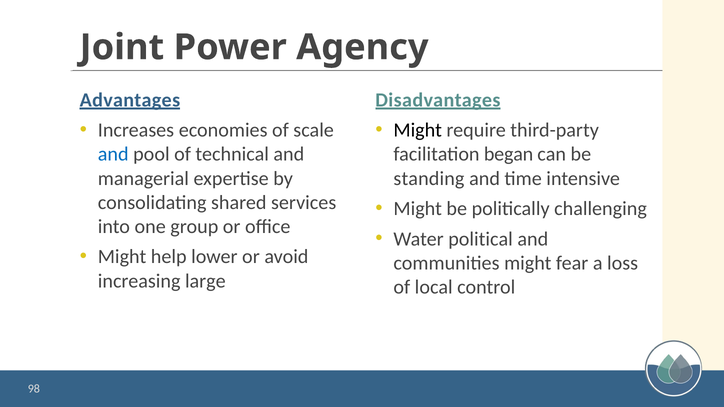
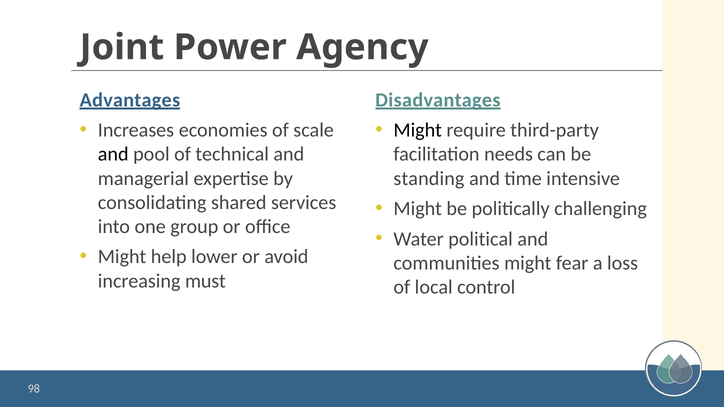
and at (113, 154) colour: blue -> black
began: began -> needs
large: large -> must
